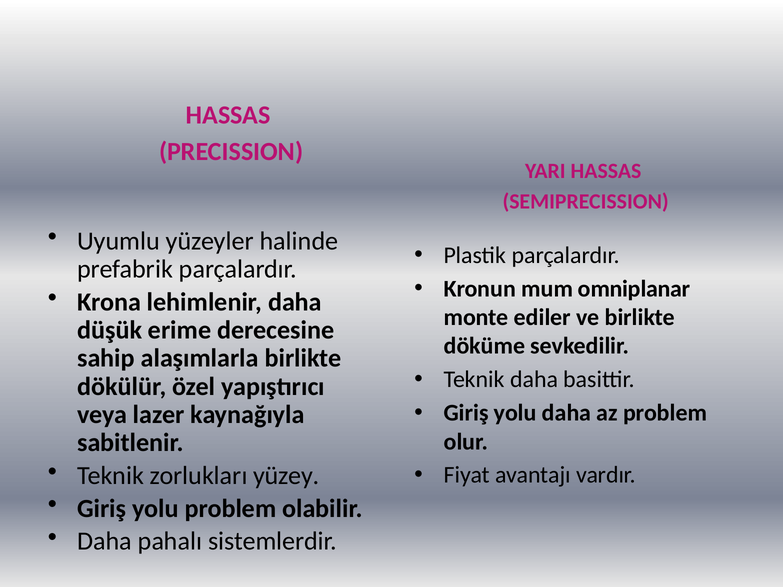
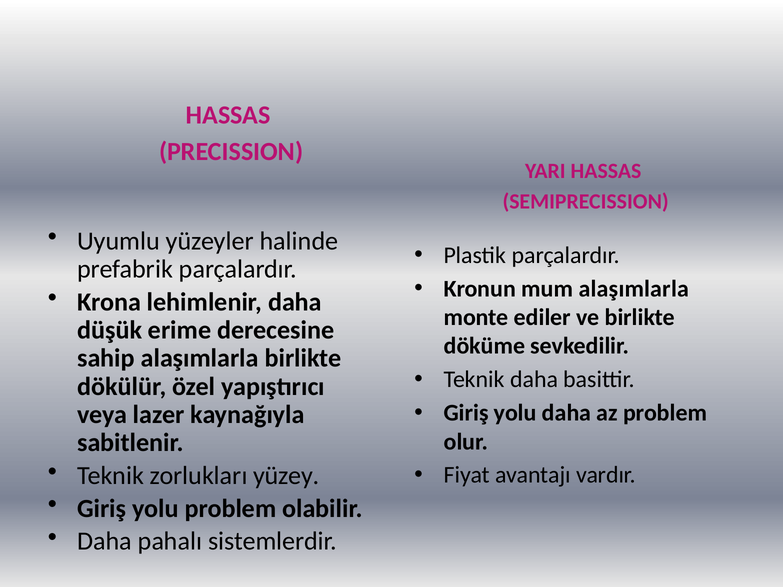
mum omniplanar: omniplanar -> alaşımlarla
